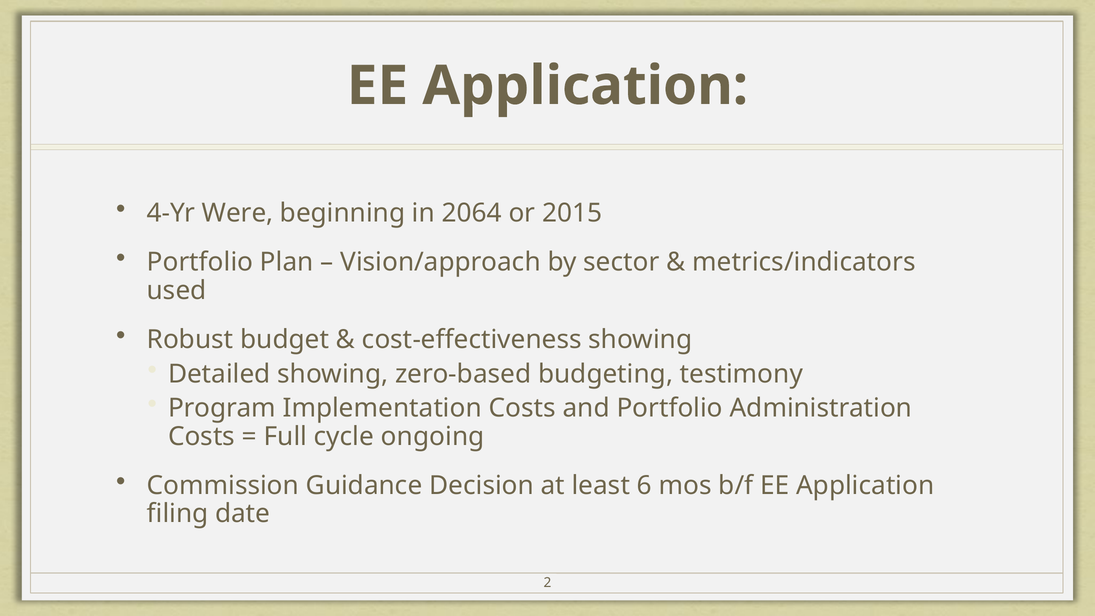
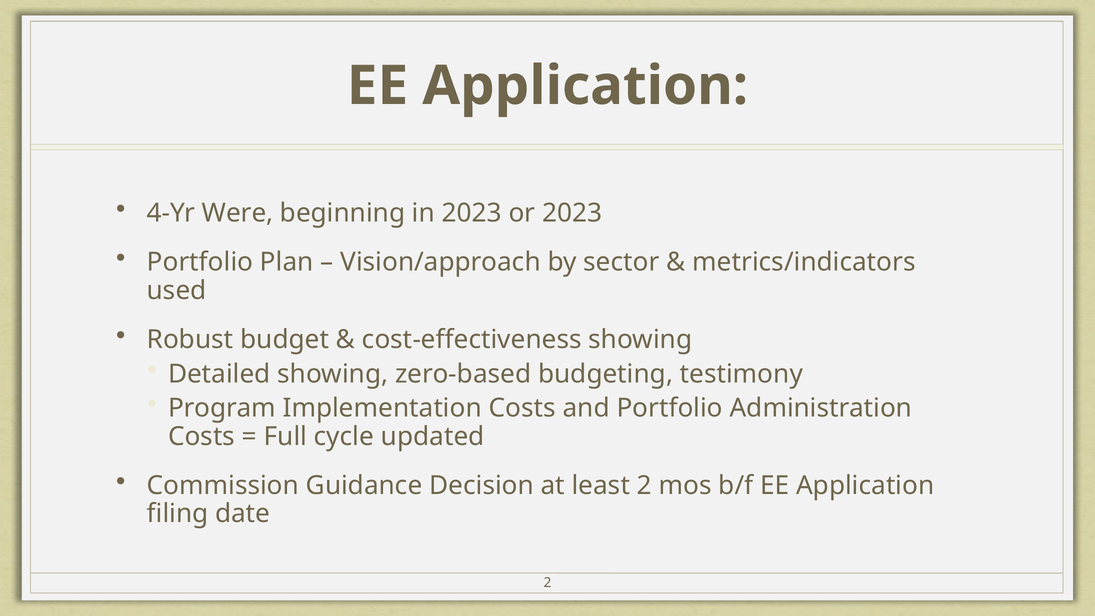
in 2064: 2064 -> 2023
or 2015: 2015 -> 2023
ongoing: ongoing -> updated
least 6: 6 -> 2
